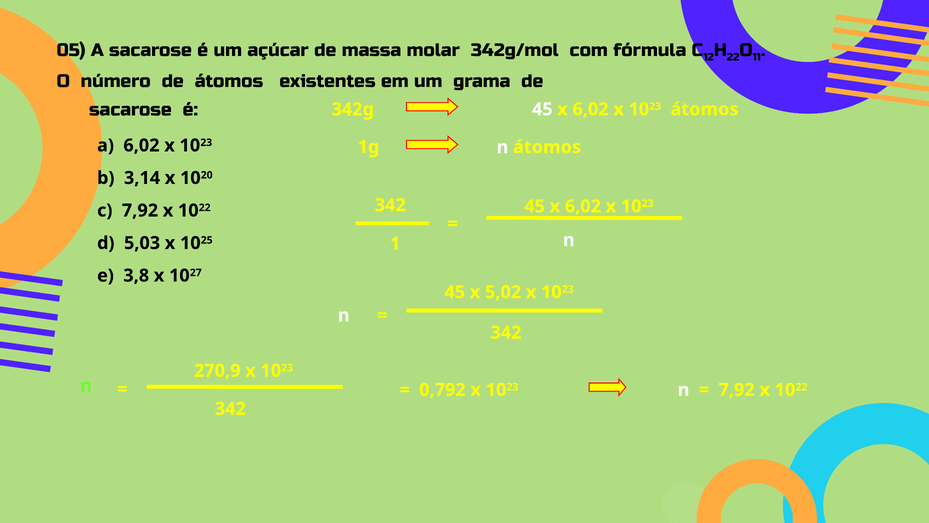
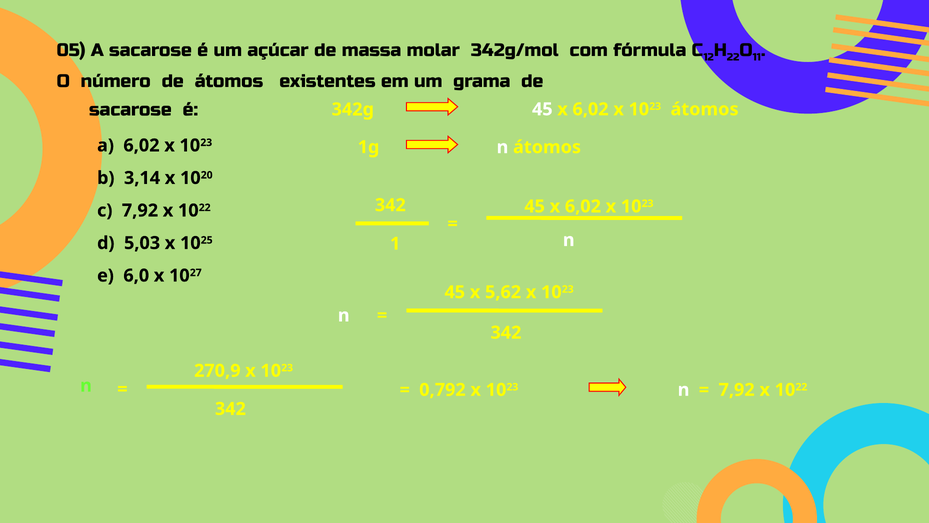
3,8: 3,8 -> 6,0
5,02: 5,02 -> 5,62
